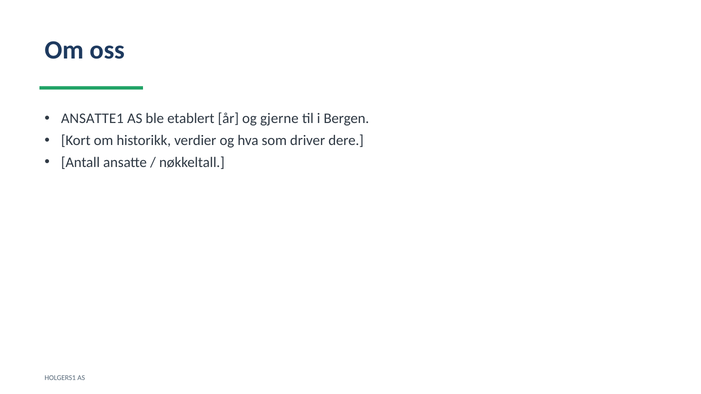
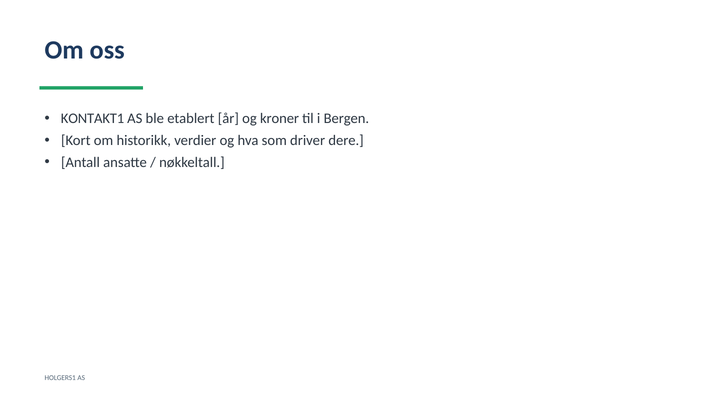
ANSATTE1: ANSATTE1 -> KONTAKT1
gjerne: gjerne -> kroner
